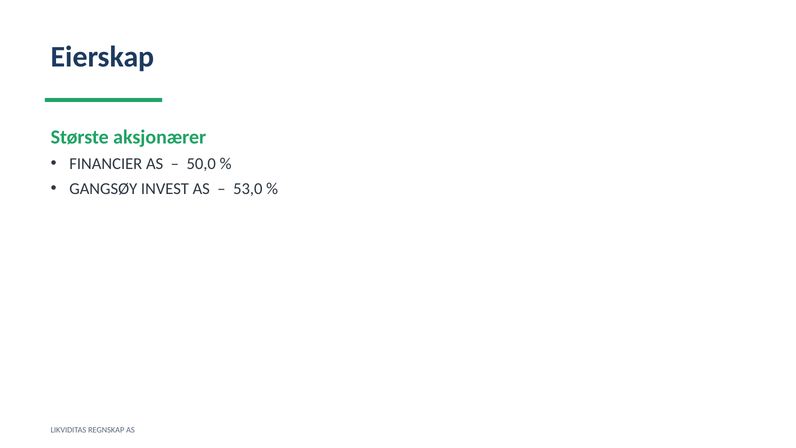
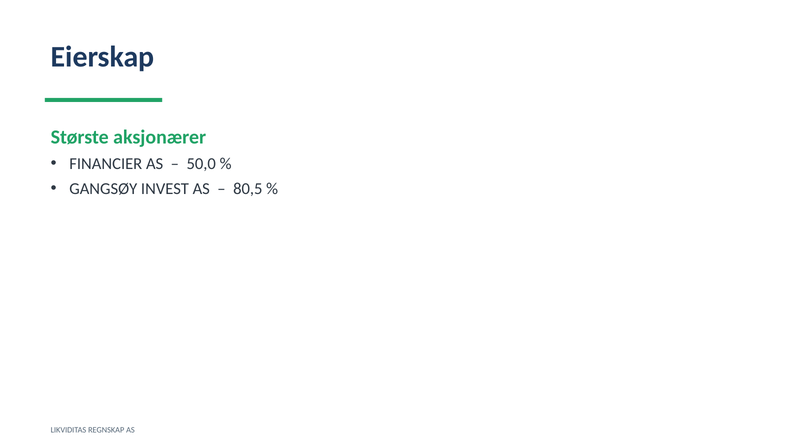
53,0: 53,0 -> 80,5
